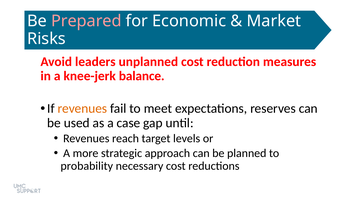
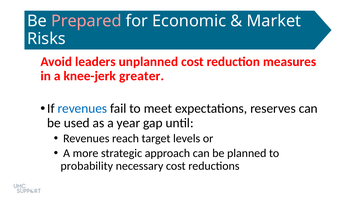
balance: balance -> greater
revenues at (82, 109) colour: orange -> blue
case: case -> year
